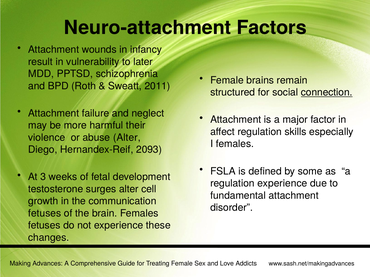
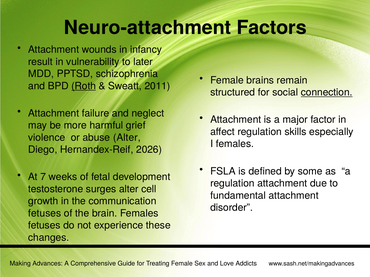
Roth underline: none -> present
their: their -> grief
2093: 2093 -> 2026
3: 3 -> 7
regulation experience: experience -> attachment
